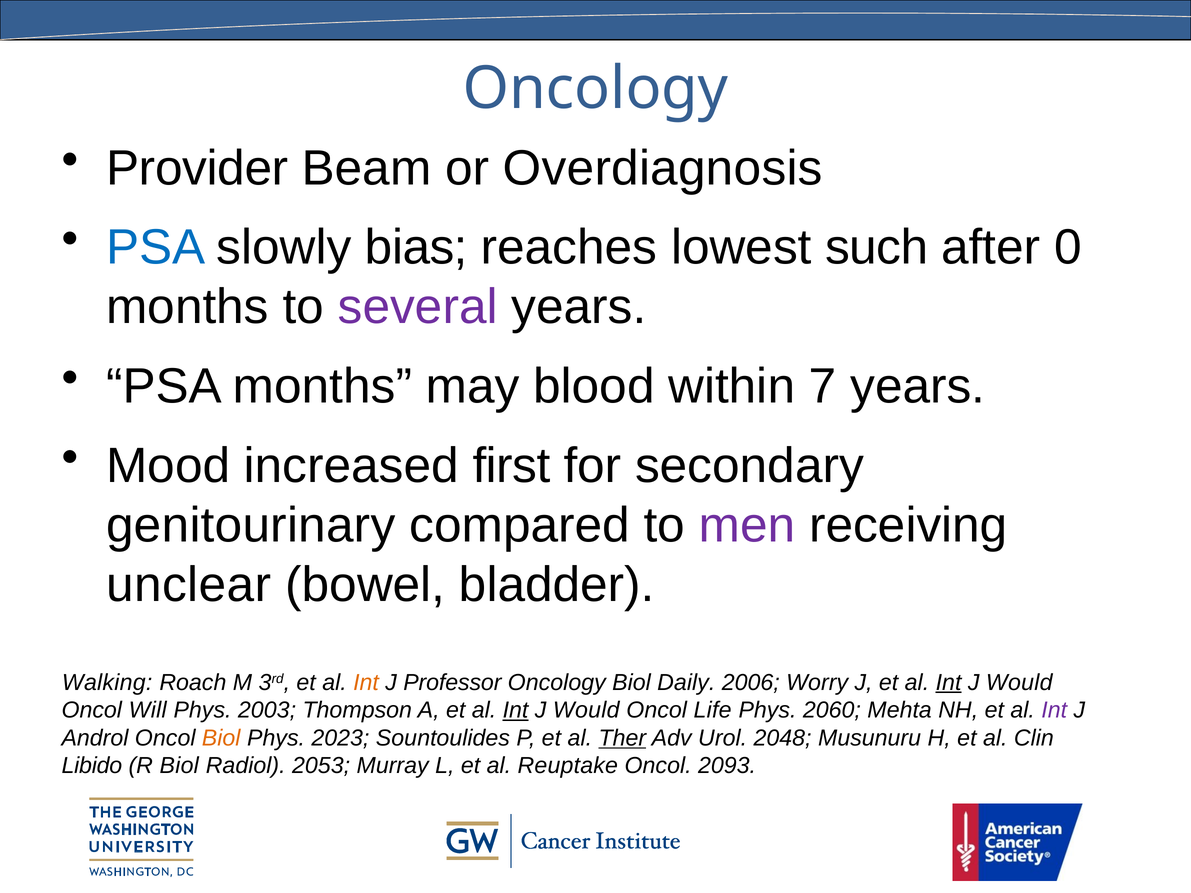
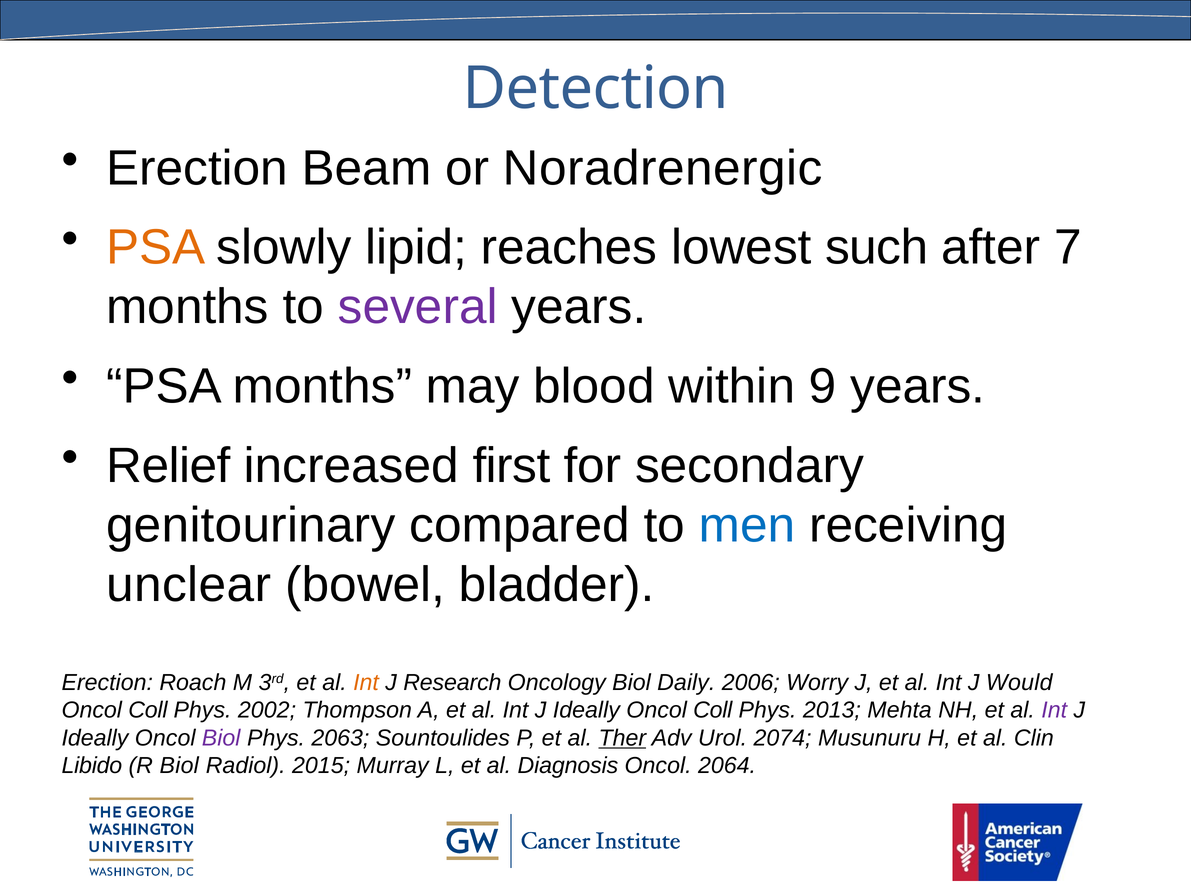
Oncology at (596, 89): Oncology -> Detection
Provider at (197, 168): Provider -> Erection
Overdiagnosis: Overdiagnosis -> Noradrenergic
PSA at (156, 248) colour: blue -> orange
bias: bias -> lipid
0: 0 -> 7
7: 7 -> 9
Mood: Mood -> Relief
men colour: purple -> blue
Walking at (107, 683): Walking -> Erection
Professor: Professor -> Research
Int at (949, 683) underline: present -> none
Will at (148, 710): Will -> Coll
2003: 2003 -> 2002
Int at (516, 710) underline: present -> none
Would at (586, 710): Would -> Ideally
Life at (713, 710): Life -> Coll
2060: 2060 -> 2013
Androl at (95, 738): Androl -> Ideally
Biol at (221, 738) colour: orange -> purple
2023: 2023 -> 2063
2048: 2048 -> 2074
2053: 2053 -> 2015
Reuptake: Reuptake -> Diagnosis
2093: 2093 -> 2064
